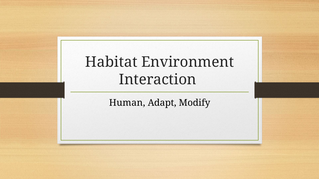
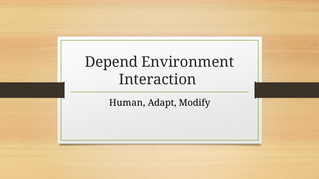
Habitat: Habitat -> Depend
